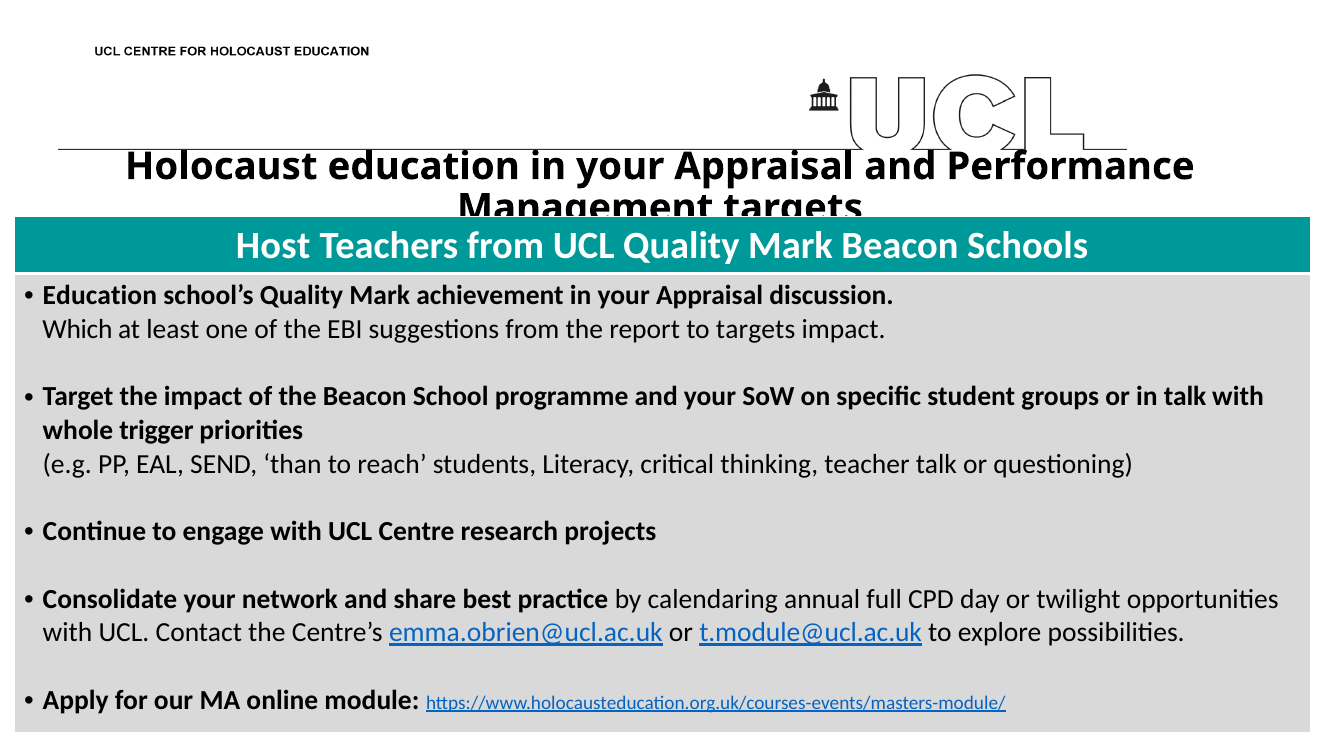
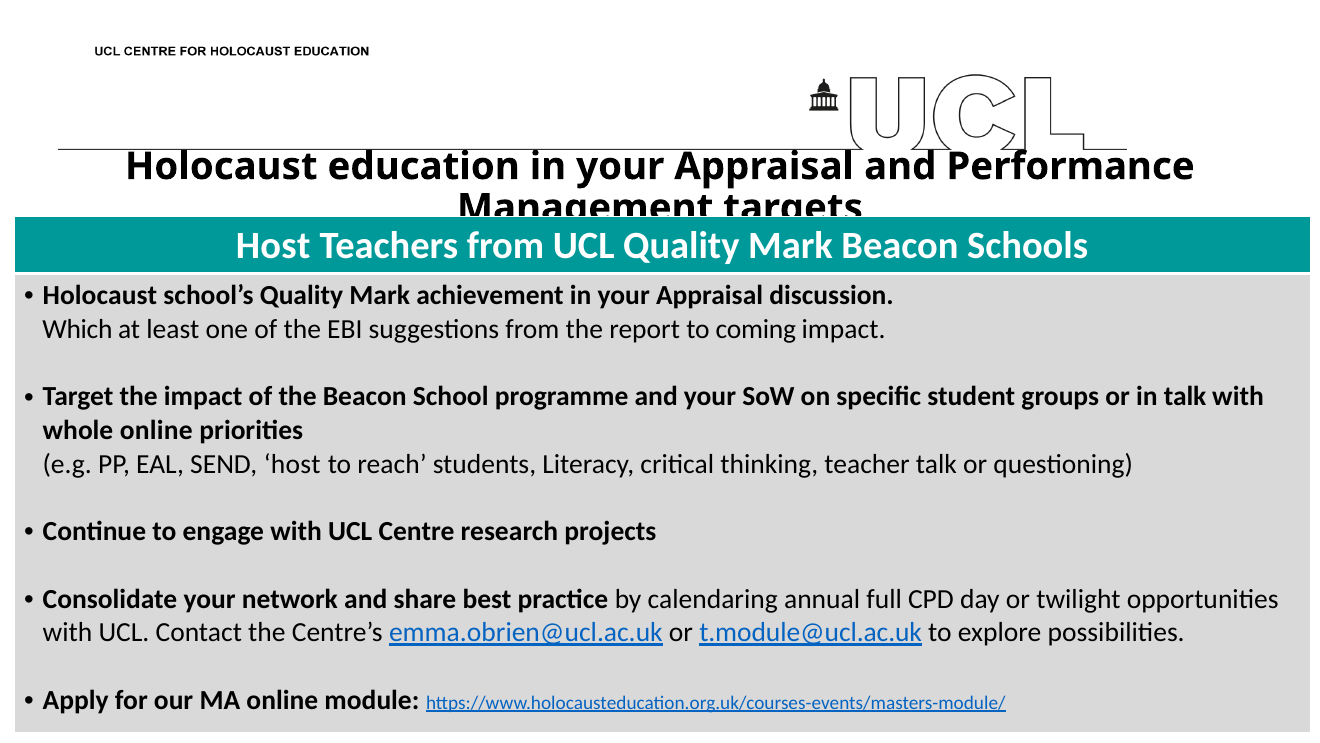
Education at (100, 296): Education -> Holocaust
to targets: targets -> coming
whole trigger: trigger -> online
SEND than: than -> host
